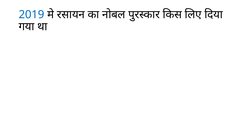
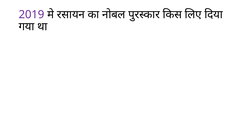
2019 colour: blue -> purple
